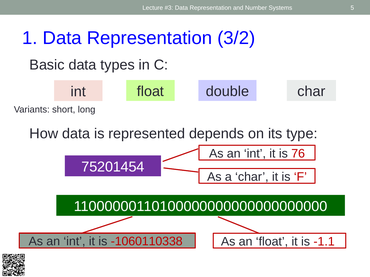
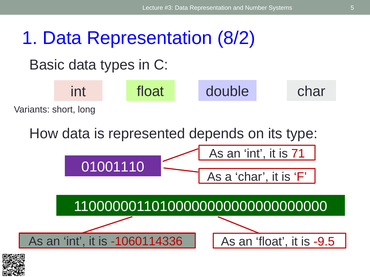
3/2: 3/2 -> 8/2
76: 76 -> 71
75201454: 75201454 -> 01001110
-1060110338: -1060110338 -> -1060114336
-1.1: -1.1 -> -9.5
